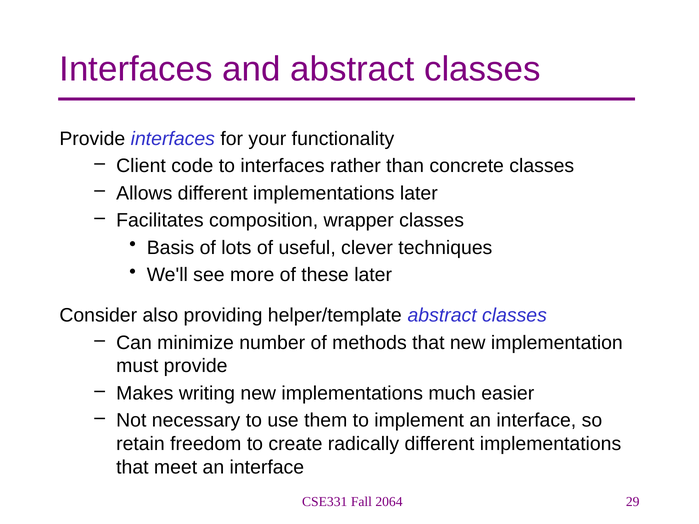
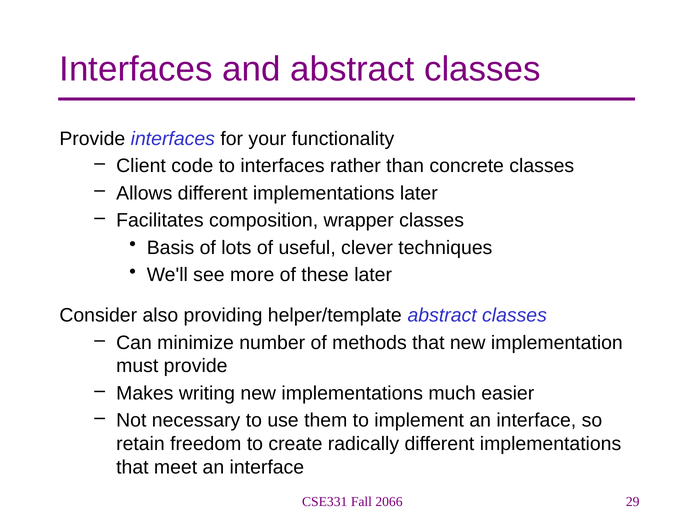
2064: 2064 -> 2066
